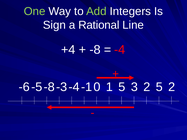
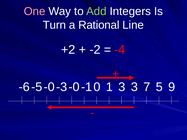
One colour: light green -> pink
Sign: Sign -> Turn
+4: +4 -> +2
-8 at (95, 50): -8 -> -2
-8 at (49, 87): -8 -> -0
-4 at (74, 87): -4 -> -0
1 5: 5 -> 3
3 2: 2 -> 7
5 2: 2 -> 9
